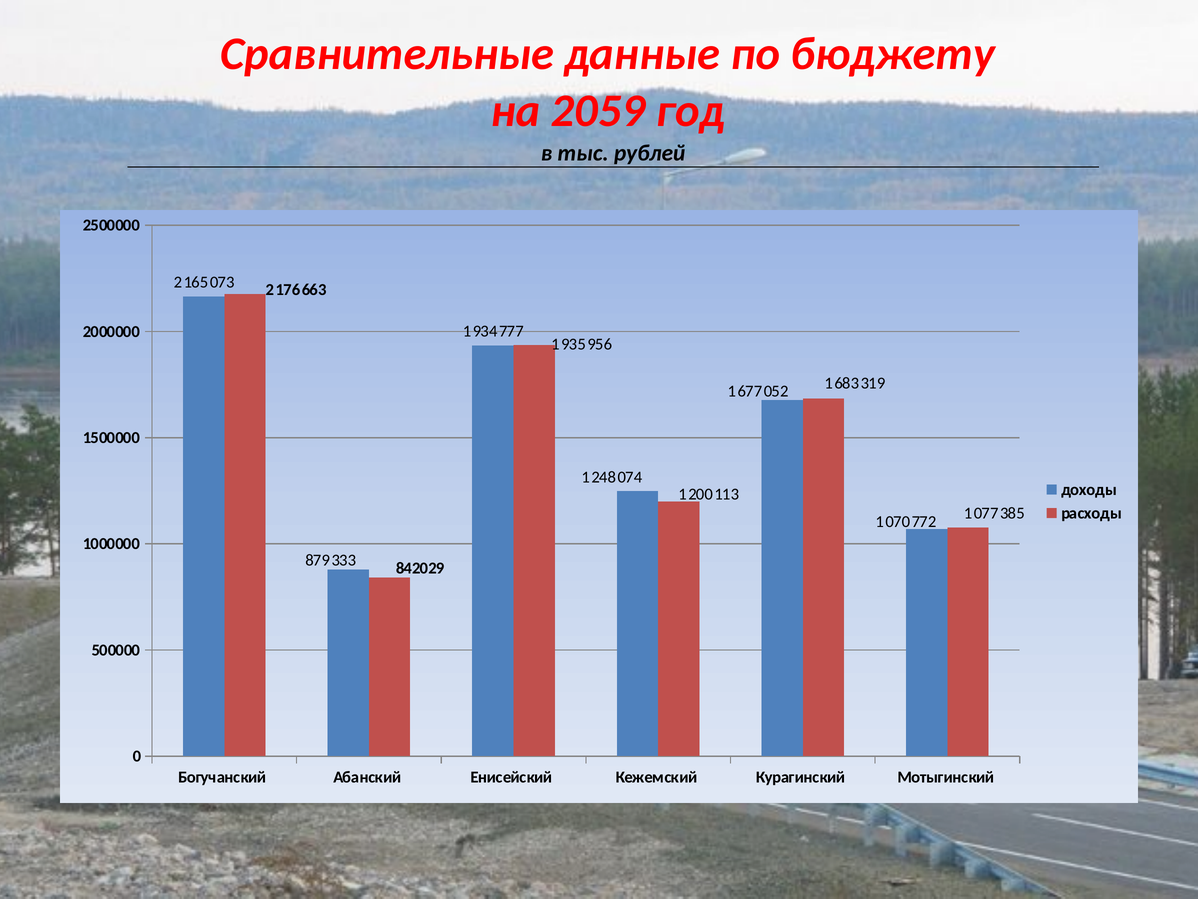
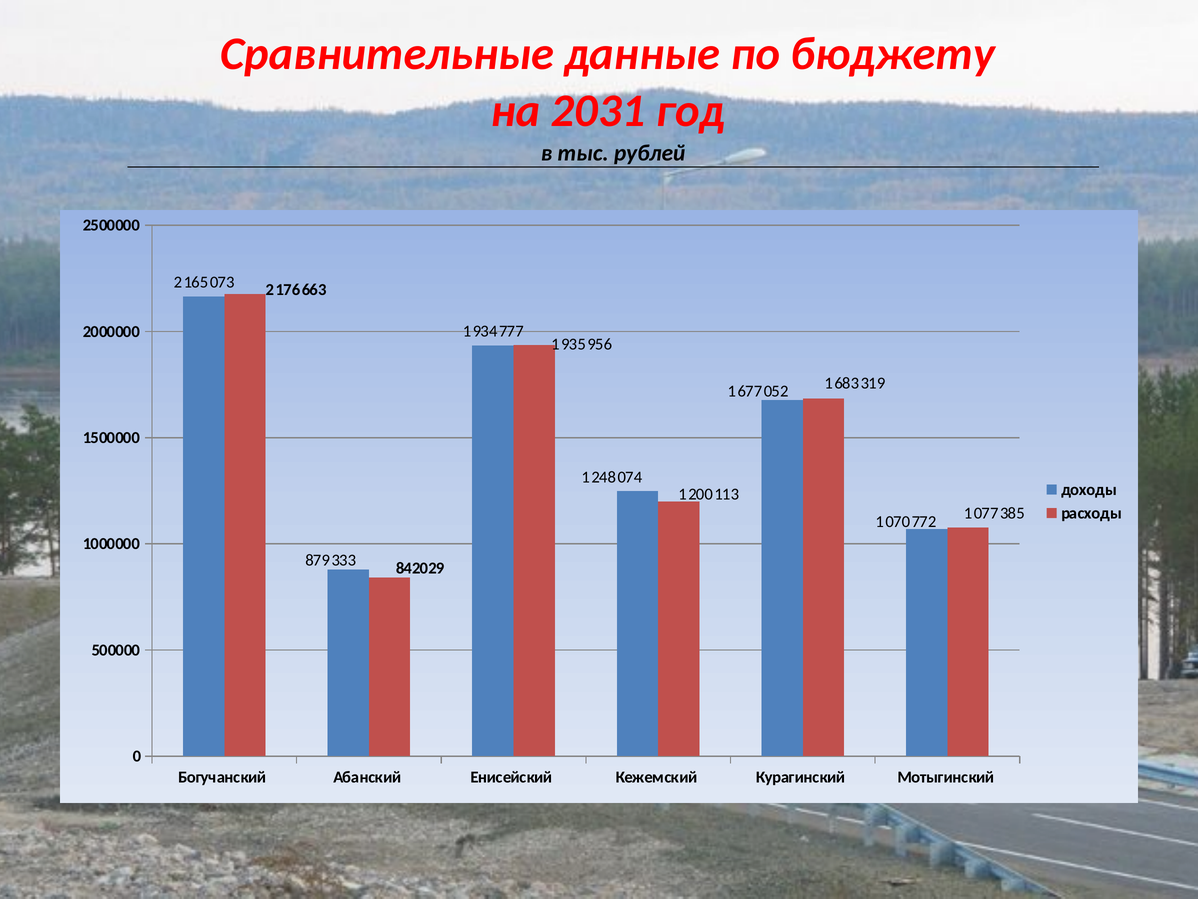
2059: 2059 -> 2031
